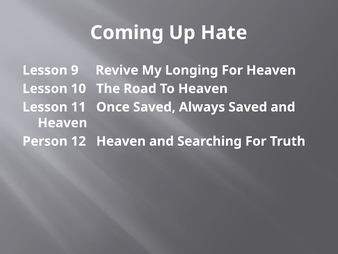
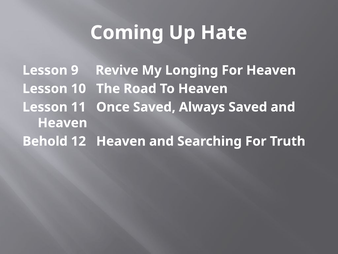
Person: Person -> Behold
